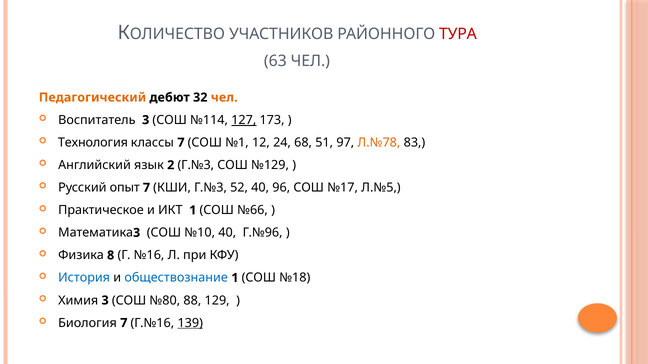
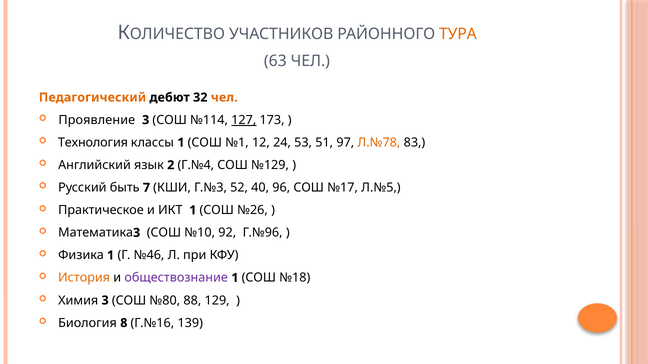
ТУРА colour: red -> orange
Воспитатель: Воспитатель -> Проявление
классы 7: 7 -> 1
68: 68 -> 53
2 Г.№3: Г.№3 -> Г.№4
опыт: опыт -> быть
№66: №66 -> №26
№10 40: 40 -> 92
Физика 8: 8 -> 1
№16: №16 -> №46
История colour: blue -> orange
обществознание colour: blue -> purple
Биология 7: 7 -> 8
139 underline: present -> none
